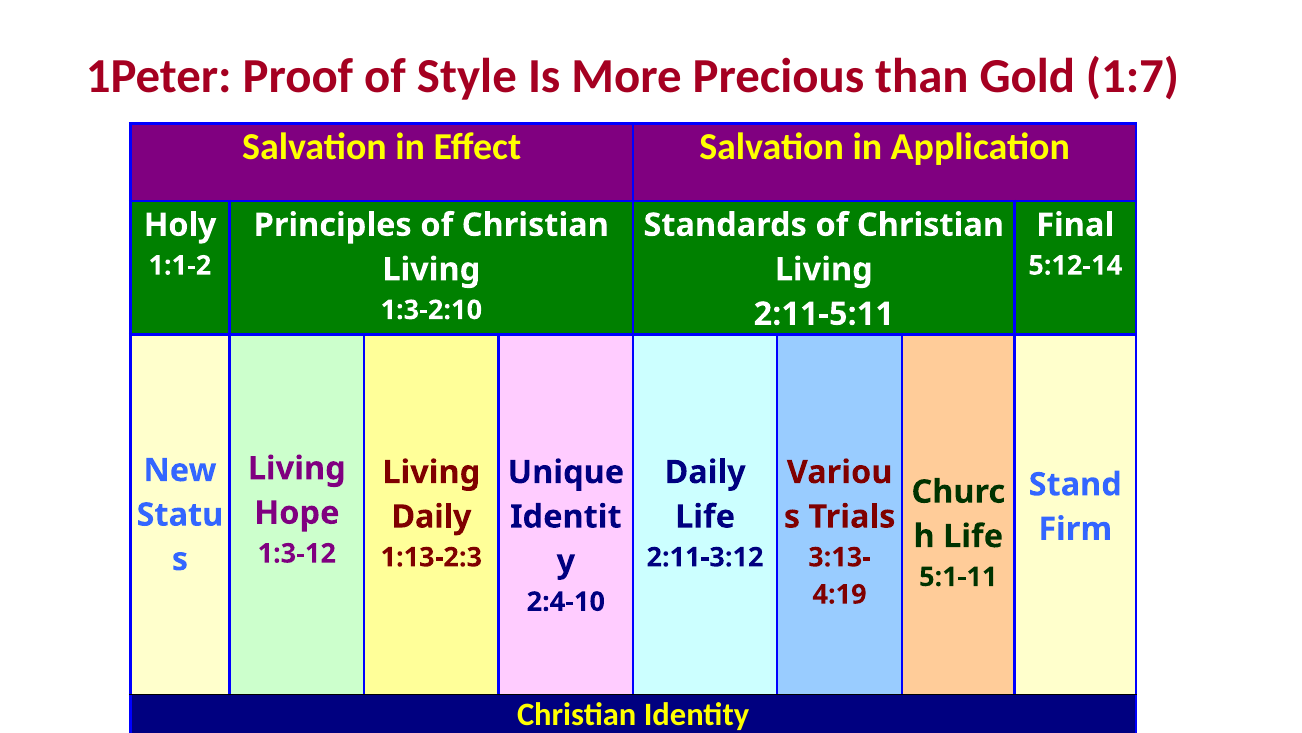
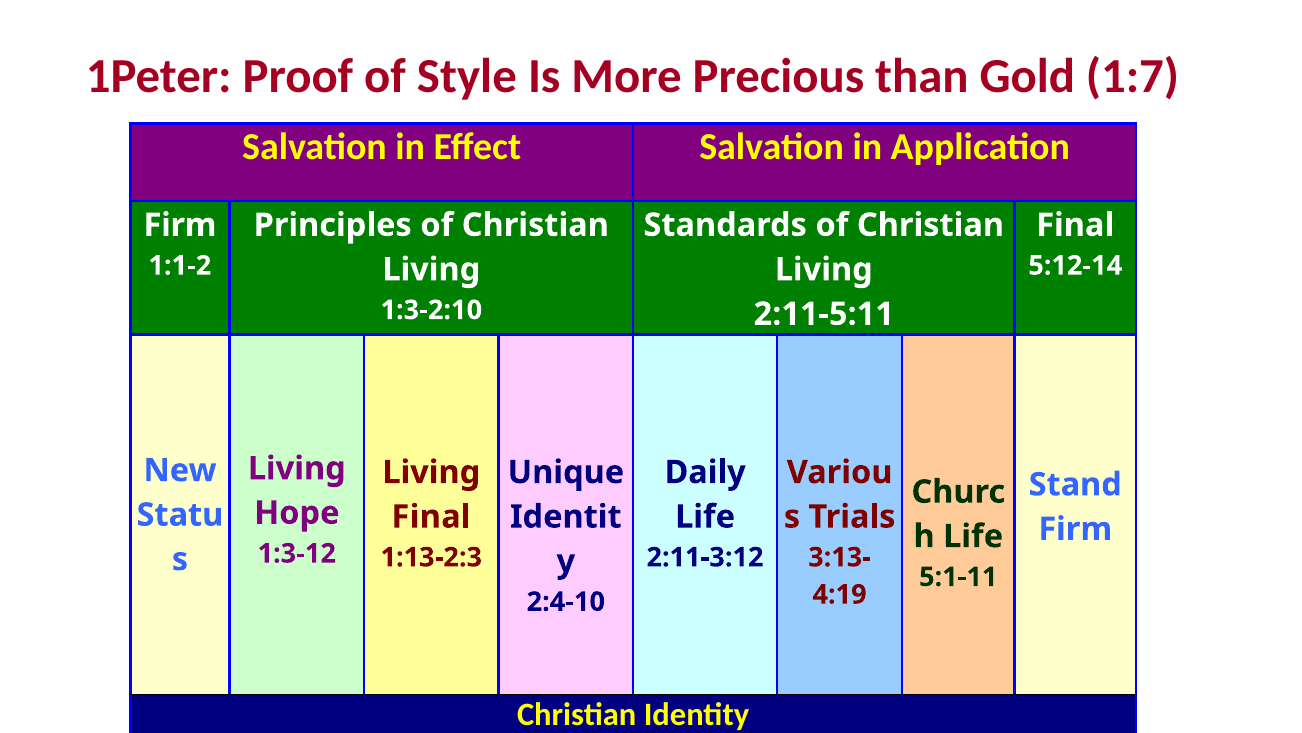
Holy at (180, 225): Holy -> Firm
Daily at (431, 516): Daily -> Final
